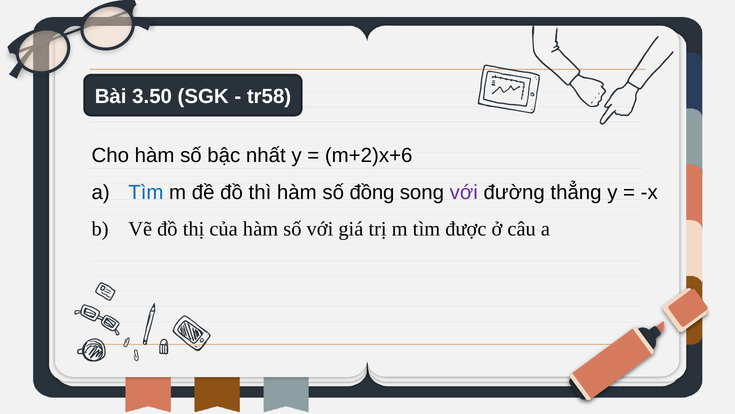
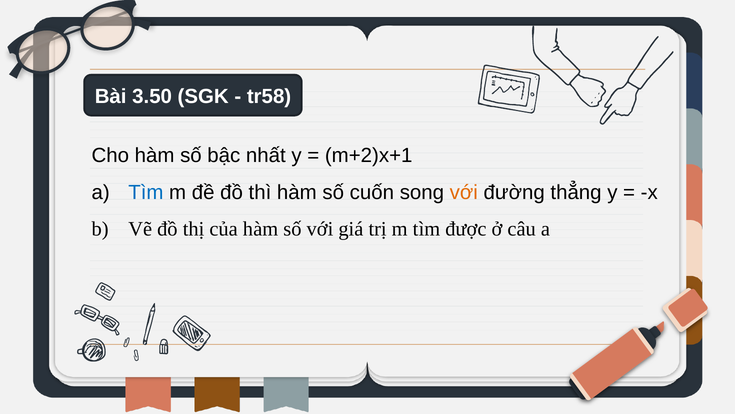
m+2)x+6: m+2)x+6 -> m+2)x+1
đồng: đồng -> cuốn
với colour: purple -> orange
